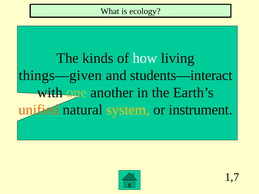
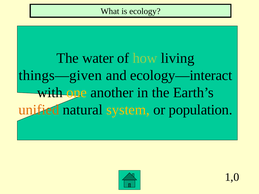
kinds: kinds -> water
how colour: white -> light green
students—interact: students—interact -> ecology—interact
one colour: light green -> yellow
instrument: instrument -> population
1,7: 1,7 -> 1,0
